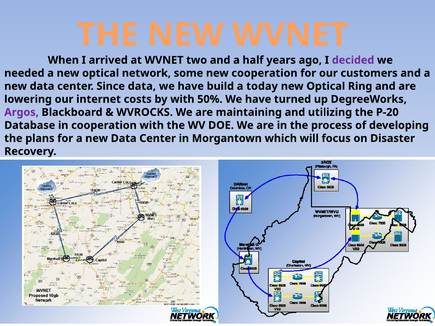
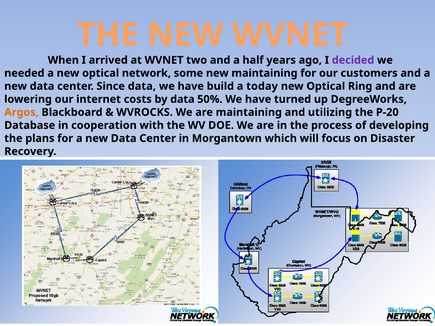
new cooperation: cooperation -> maintaining
by with: with -> data
Argos colour: purple -> orange
